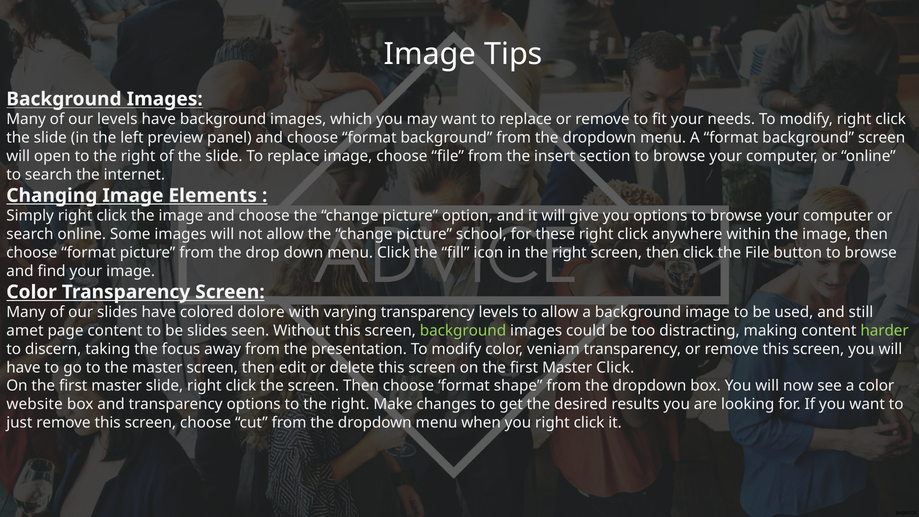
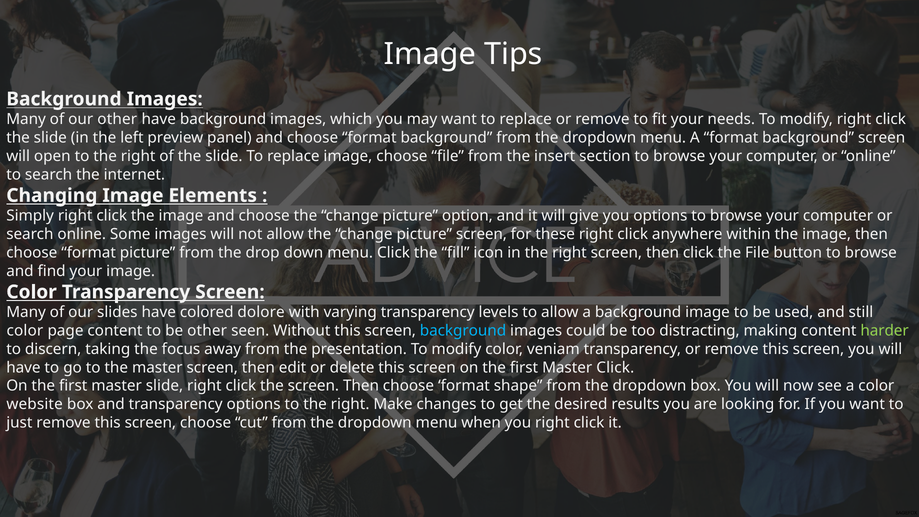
our levels: levels -> other
picture school: school -> screen
amet at (25, 331): amet -> color
be slides: slides -> other
background at (463, 331) colour: light green -> light blue
